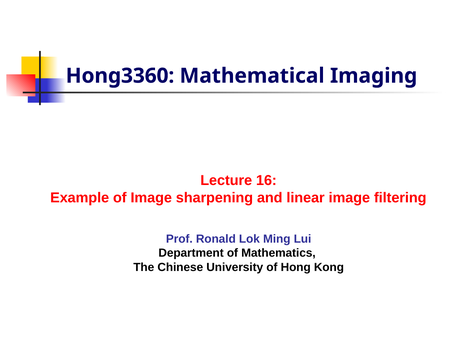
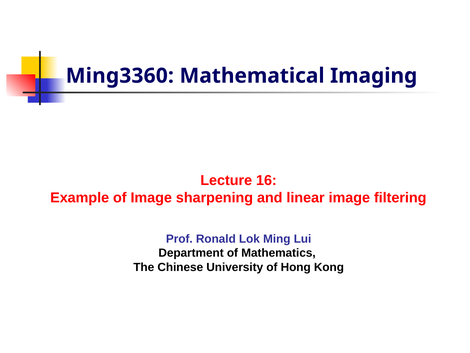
Hong3360: Hong3360 -> Ming3360
